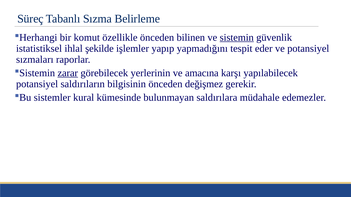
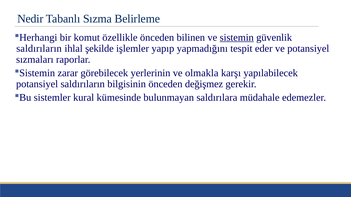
Süreç: Süreç -> Nedir
istatistiksel at (39, 49): istatistiksel -> saldırıların
zarar underline: present -> none
amacına: amacına -> olmakla
